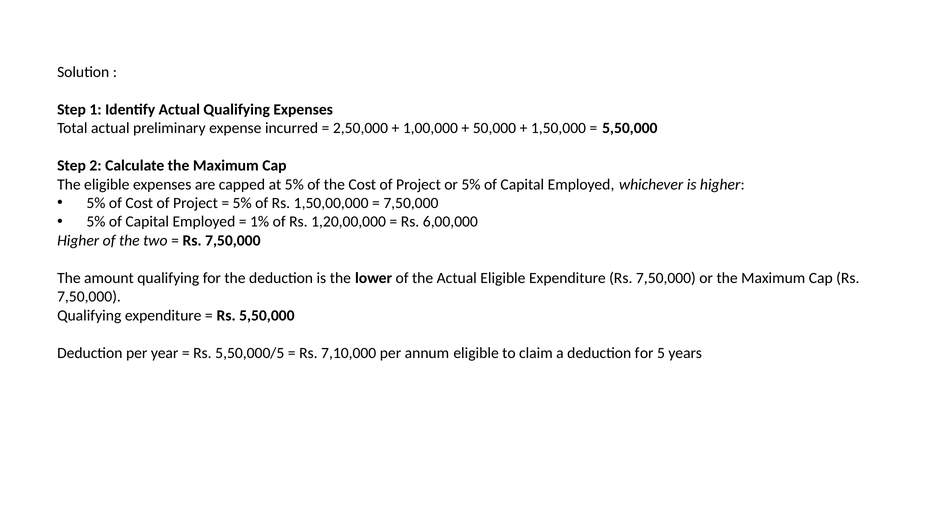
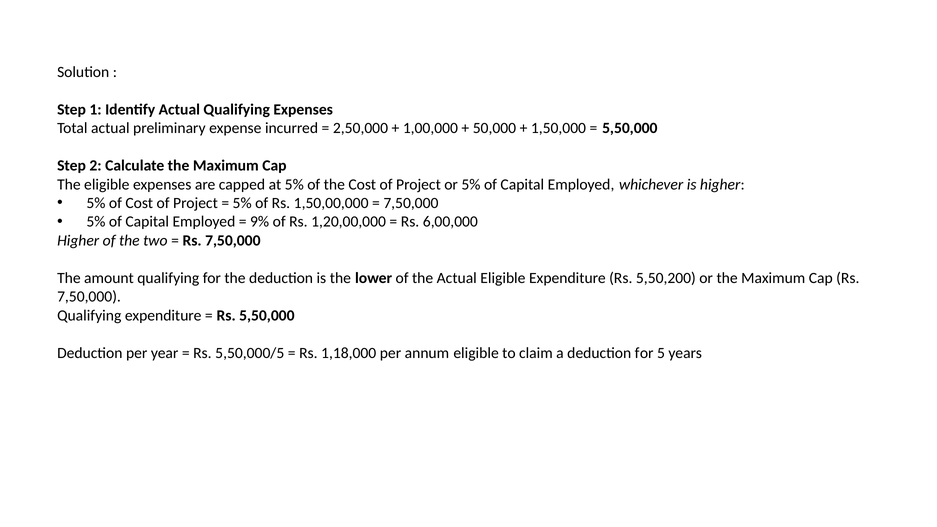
1%: 1% -> 9%
Expenditure Rs 7,50,000: 7,50,000 -> 5,50,200
7,10,000: 7,10,000 -> 1,18,000
